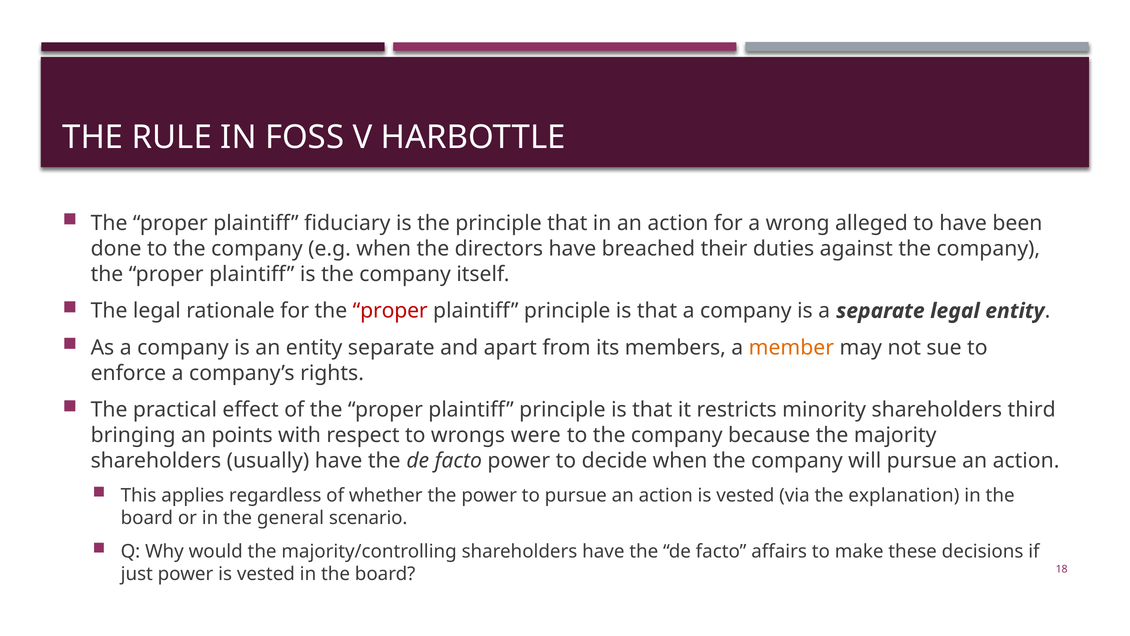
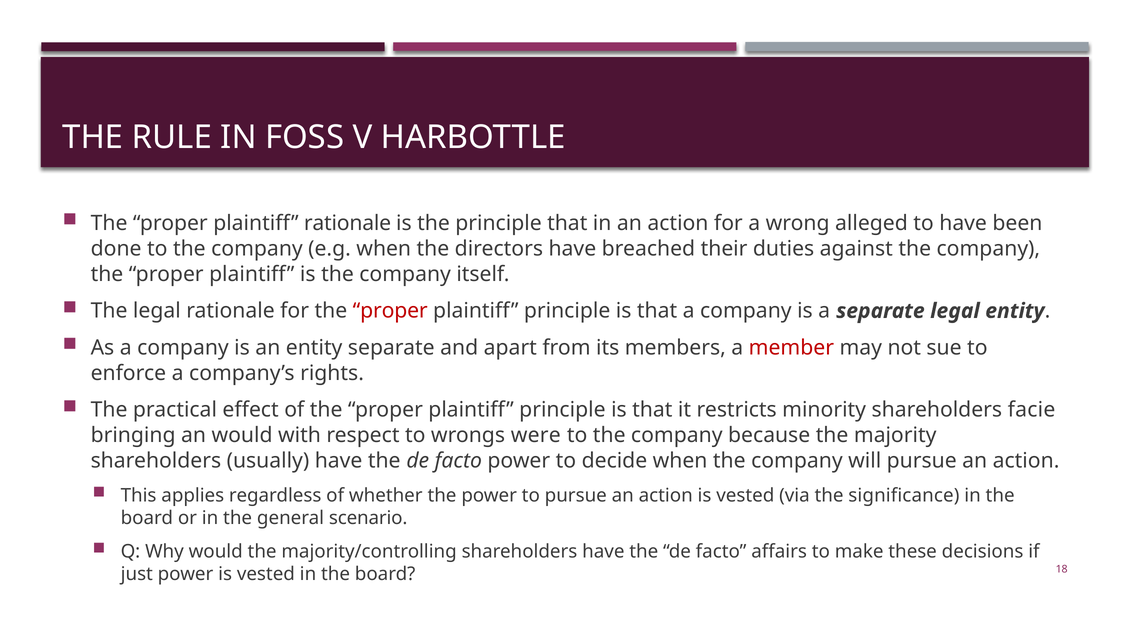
plaintiff fiduciary: fiduciary -> rationale
member colour: orange -> red
third: third -> facie
an points: points -> would
explanation: explanation -> significance
